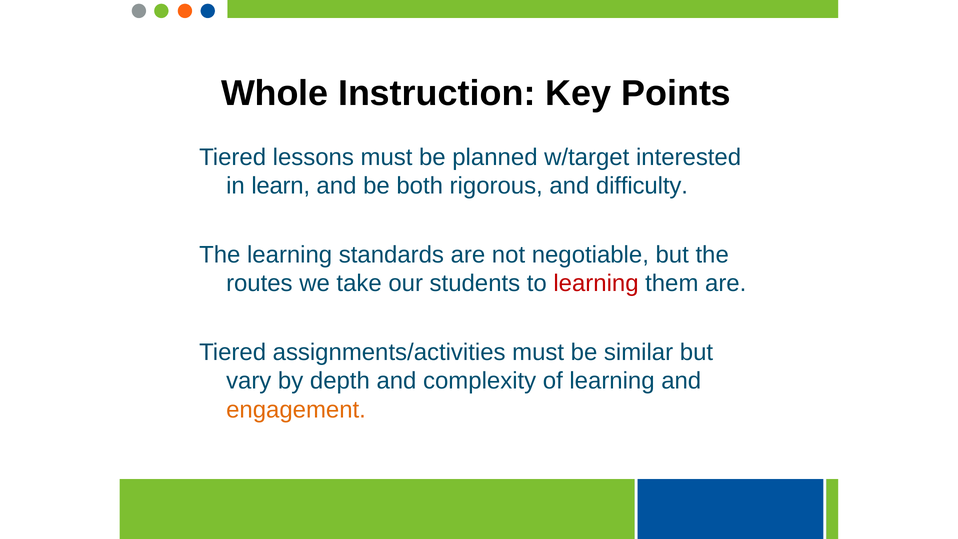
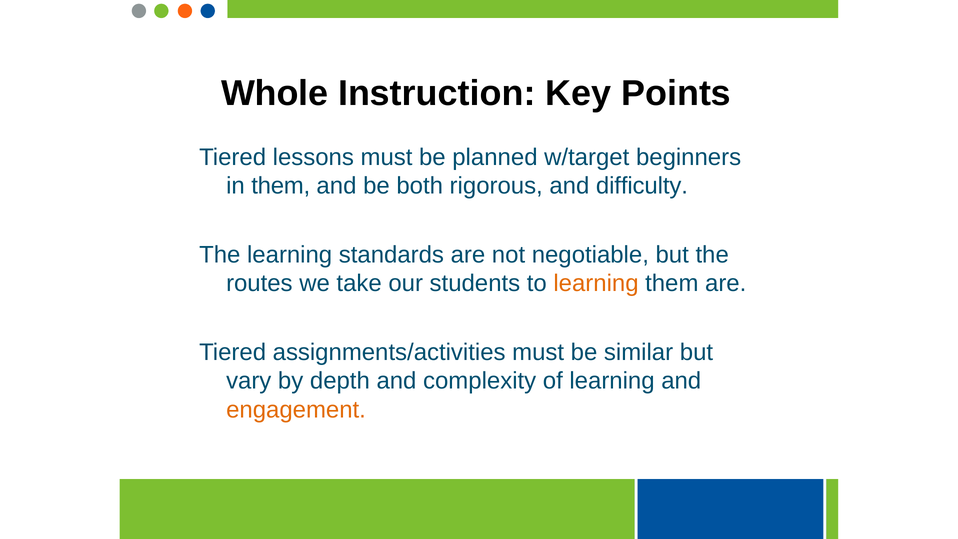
interested: interested -> beginners
in learn: learn -> them
learning at (596, 283) colour: red -> orange
